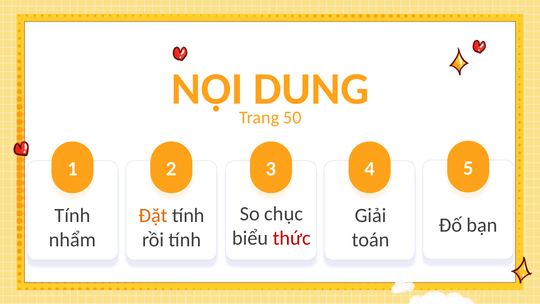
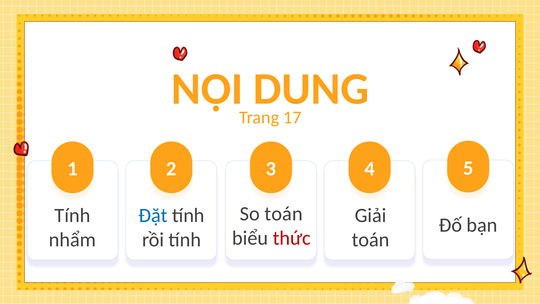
50: 50 -> 17
So chục: chục -> toán
Đặt colour: orange -> blue
